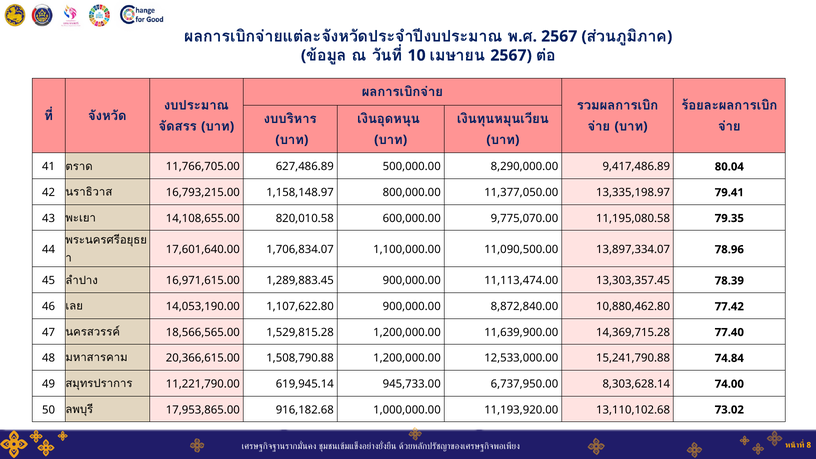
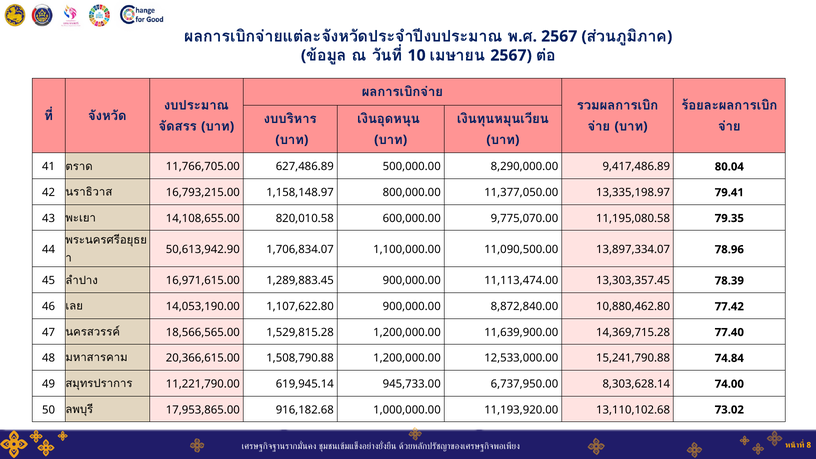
17,601,640.00: 17,601,640.00 -> 50,613,942.90
